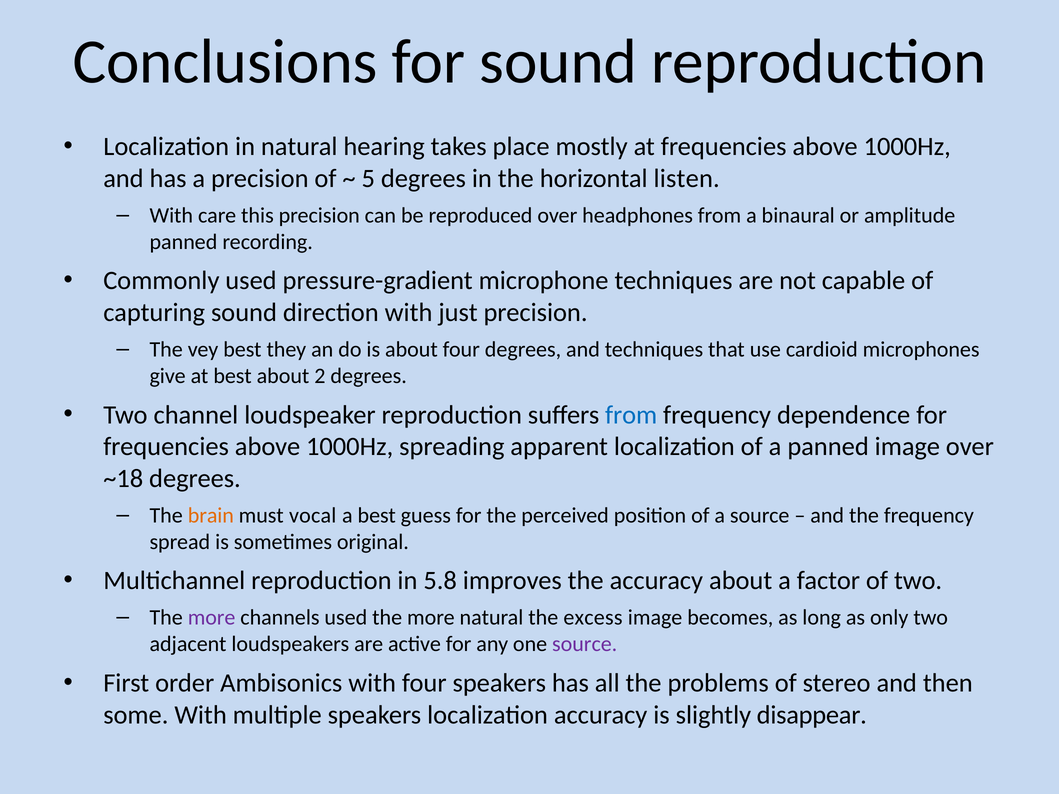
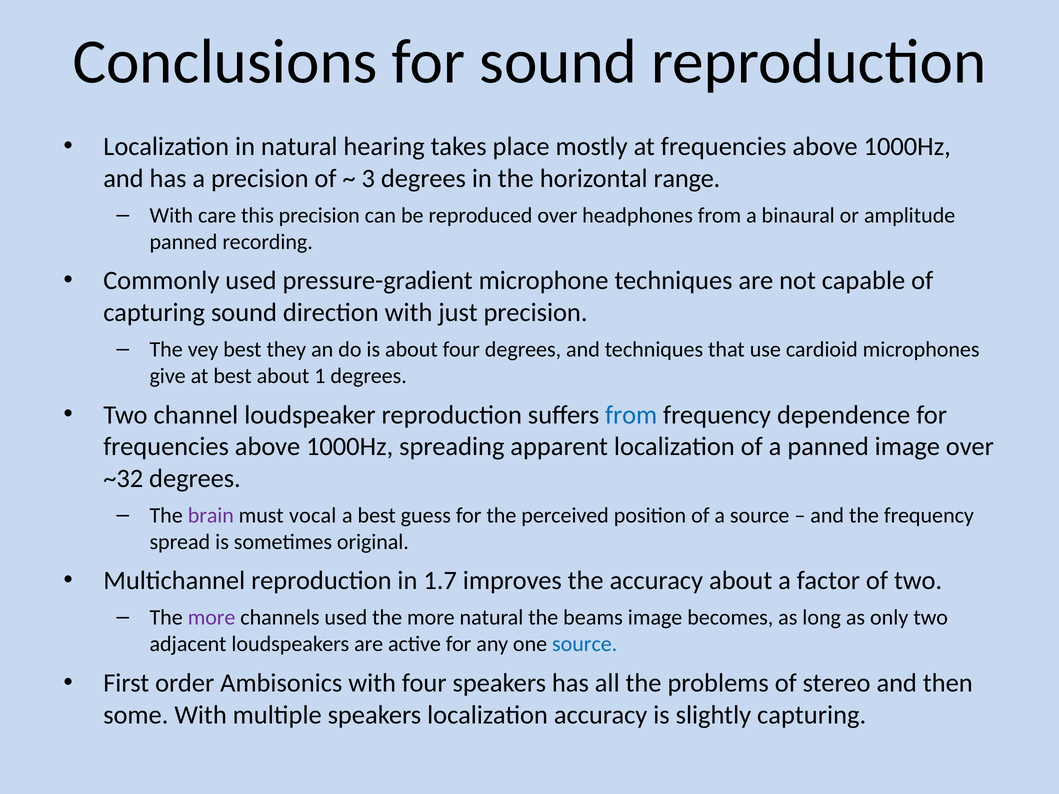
5: 5 -> 3
listen: listen -> range
2: 2 -> 1
~18: ~18 -> ~32
brain colour: orange -> purple
5.8: 5.8 -> 1.7
excess: excess -> beams
source at (585, 644) colour: purple -> blue
slightly disappear: disappear -> capturing
